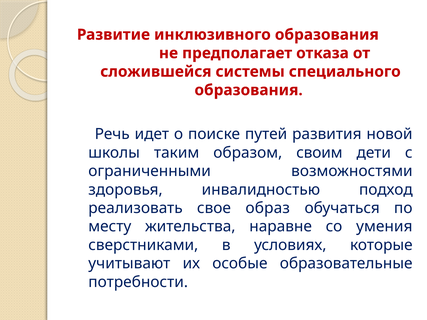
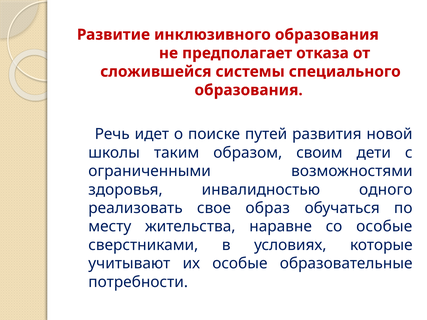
подход: подход -> одного
со умения: умения -> особые
